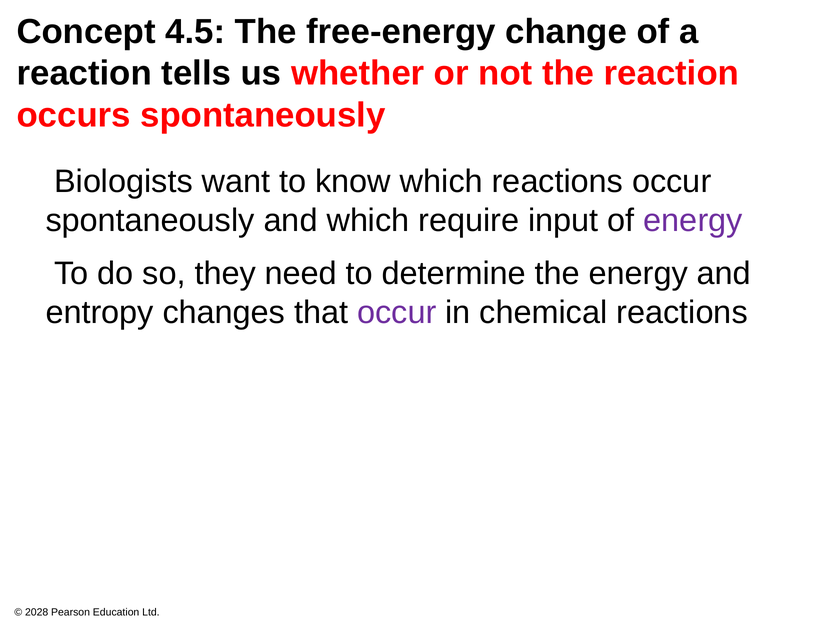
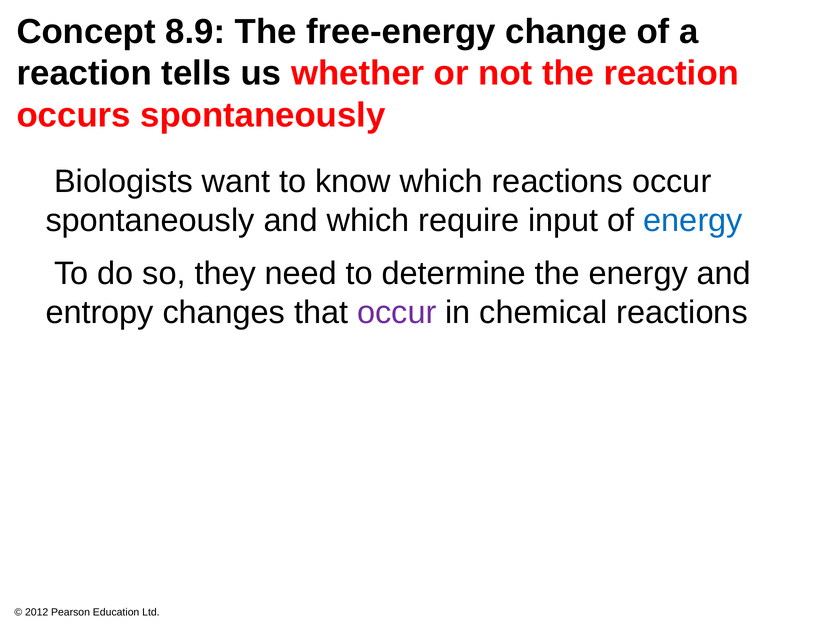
4.5: 4.5 -> 8.9
energy at (693, 221) colour: purple -> blue
2028: 2028 -> 2012
